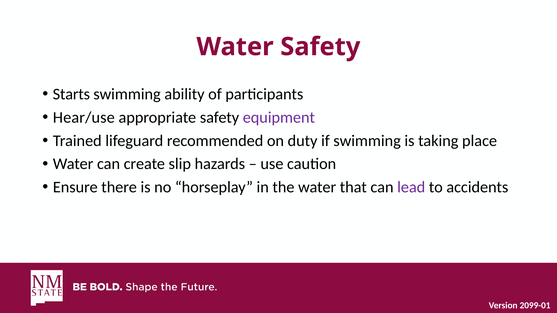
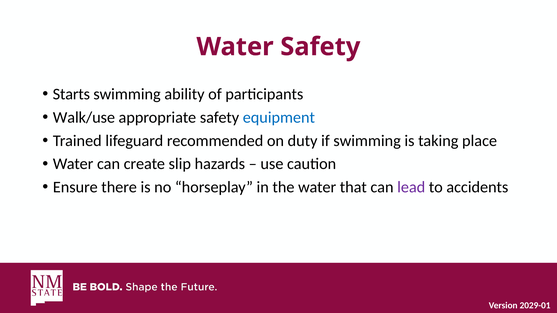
Hear/use: Hear/use -> Walk/use
equipment colour: purple -> blue
2099-01: 2099-01 -> 2029-01
